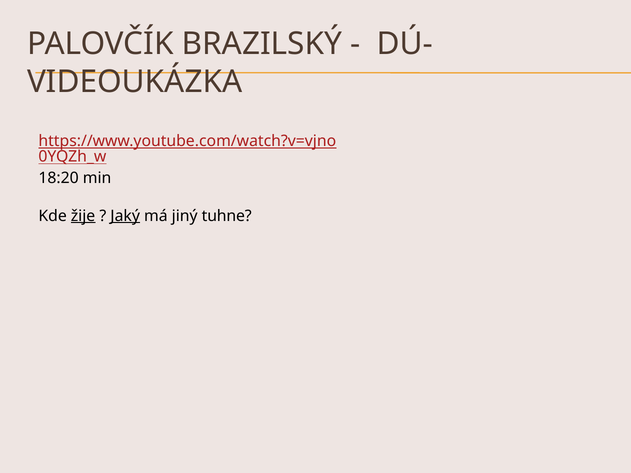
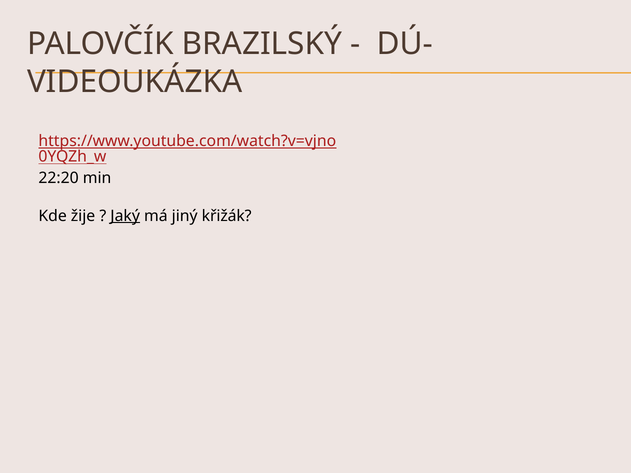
18:20: 18:20 -> 22:20
žije underline: present -> none
tuhne: tuhne -> křižák
